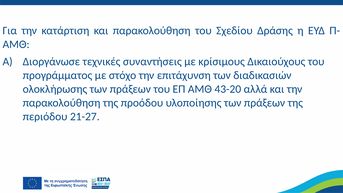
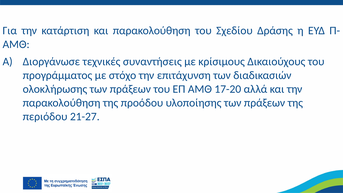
43-20: 43-20 -> 17-20
